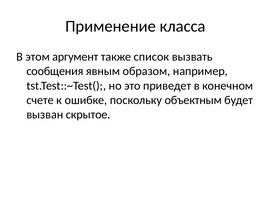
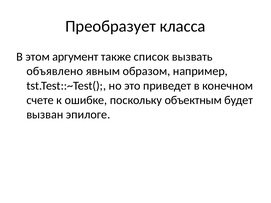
Применение: Применение -> Преобразует
сообщения: сообщения -> объявлено
скрытое: скрытое -> эпилоге
